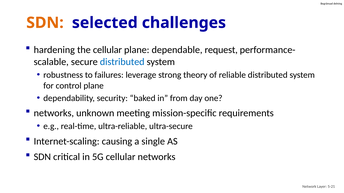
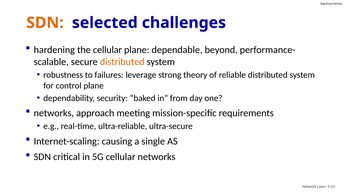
request: request -> beyond
distributed at (122, 62) colour: blue -> orange
unknown: unknown -> approach
